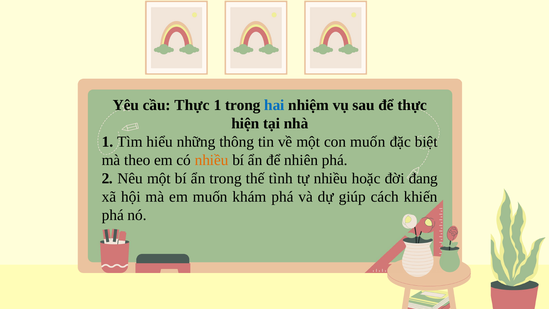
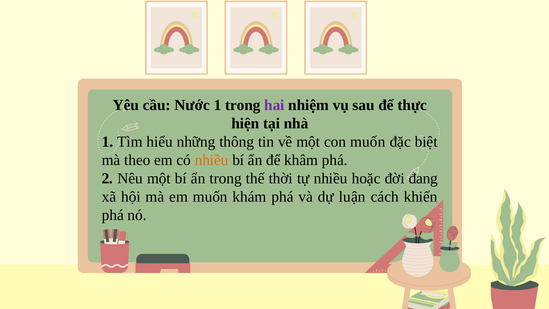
cầu Thực: Thực -> Nước
hai colour: blue -> purple
nhiên: nhiên -> khâm
tình: tình -> thời
giúp: giúp -> luận
